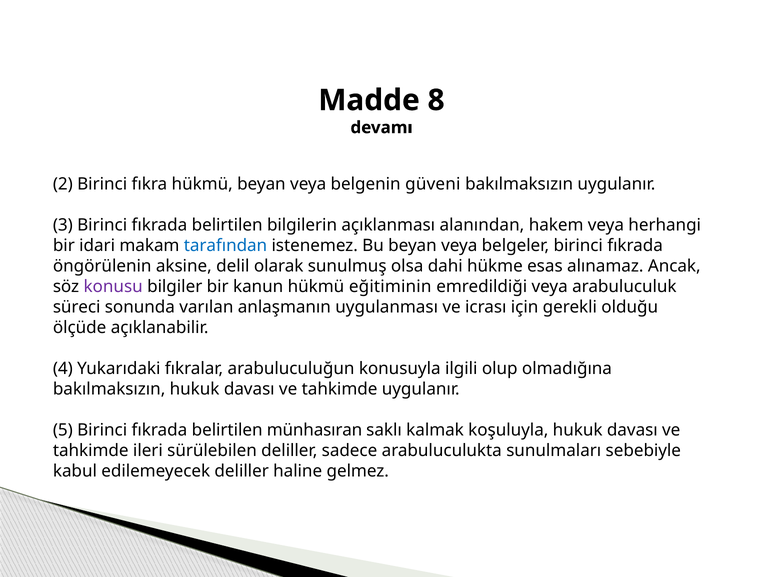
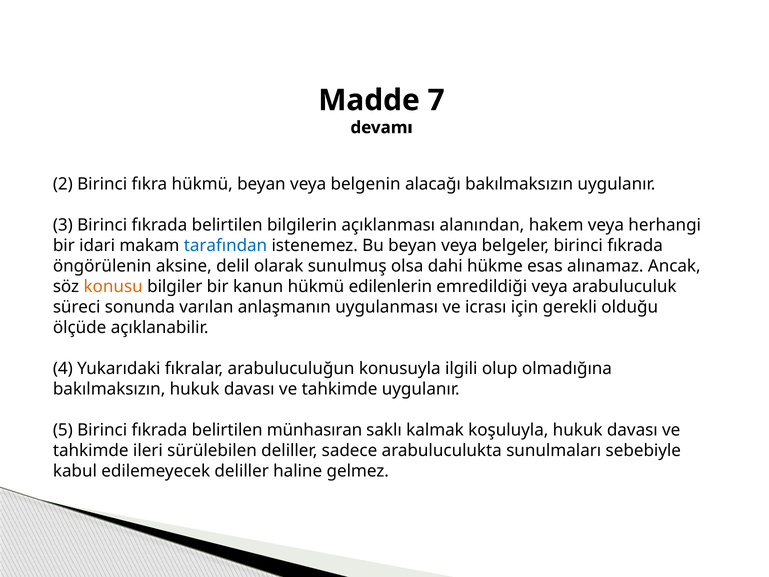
8: 8 -> 7
güveni: güveni -> alacağı
konusu colour: purple -> orange
eğitiminin: eğitiminin -> edilenlerin
